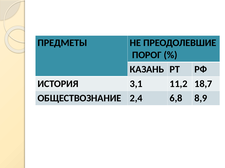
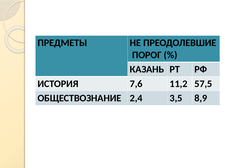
3,1: 3,1 -> 7,6
18,7: 18,7 -> 57,5
6,8: 6,8 -> 3,5
